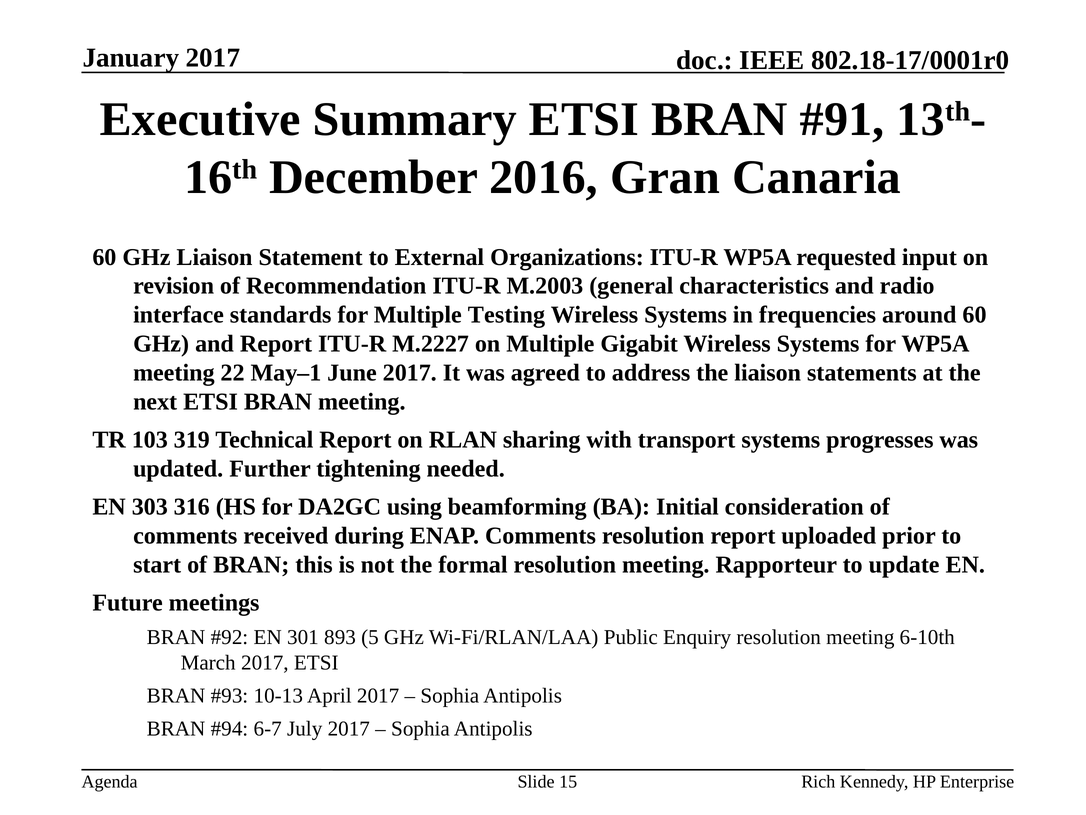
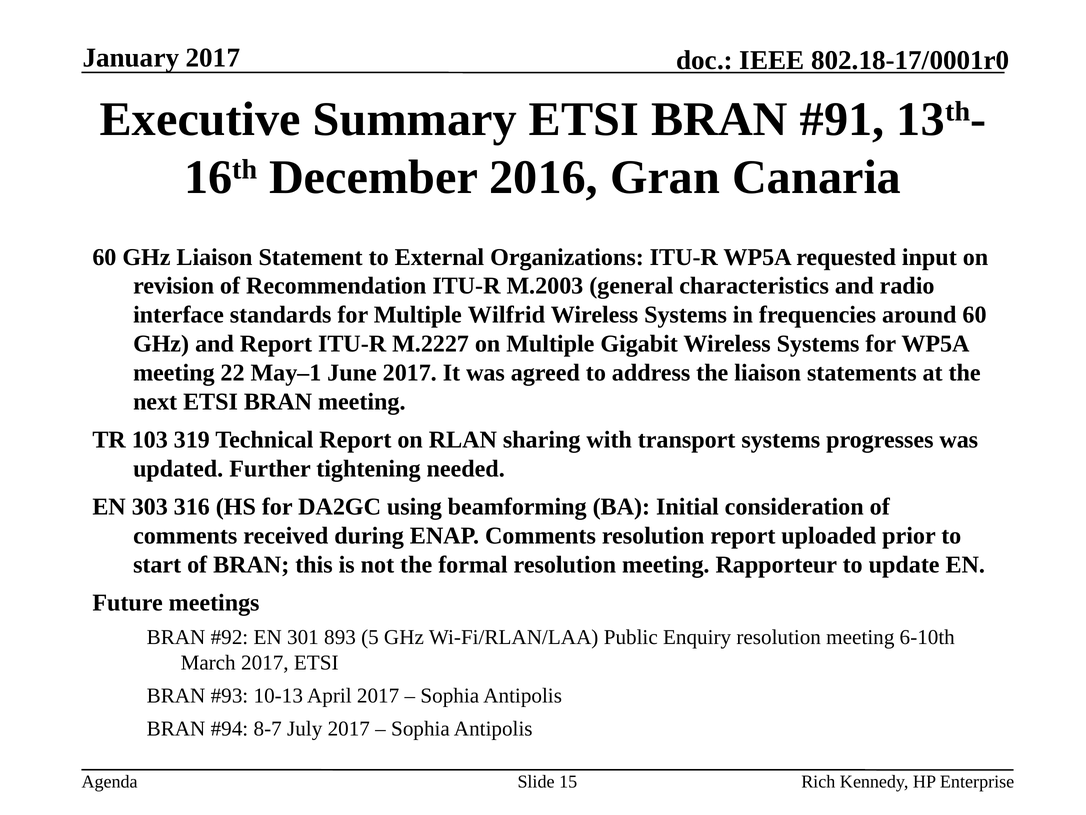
Testing: Testing -> Wilfrid
6-7: 6-7 -> 8-7
